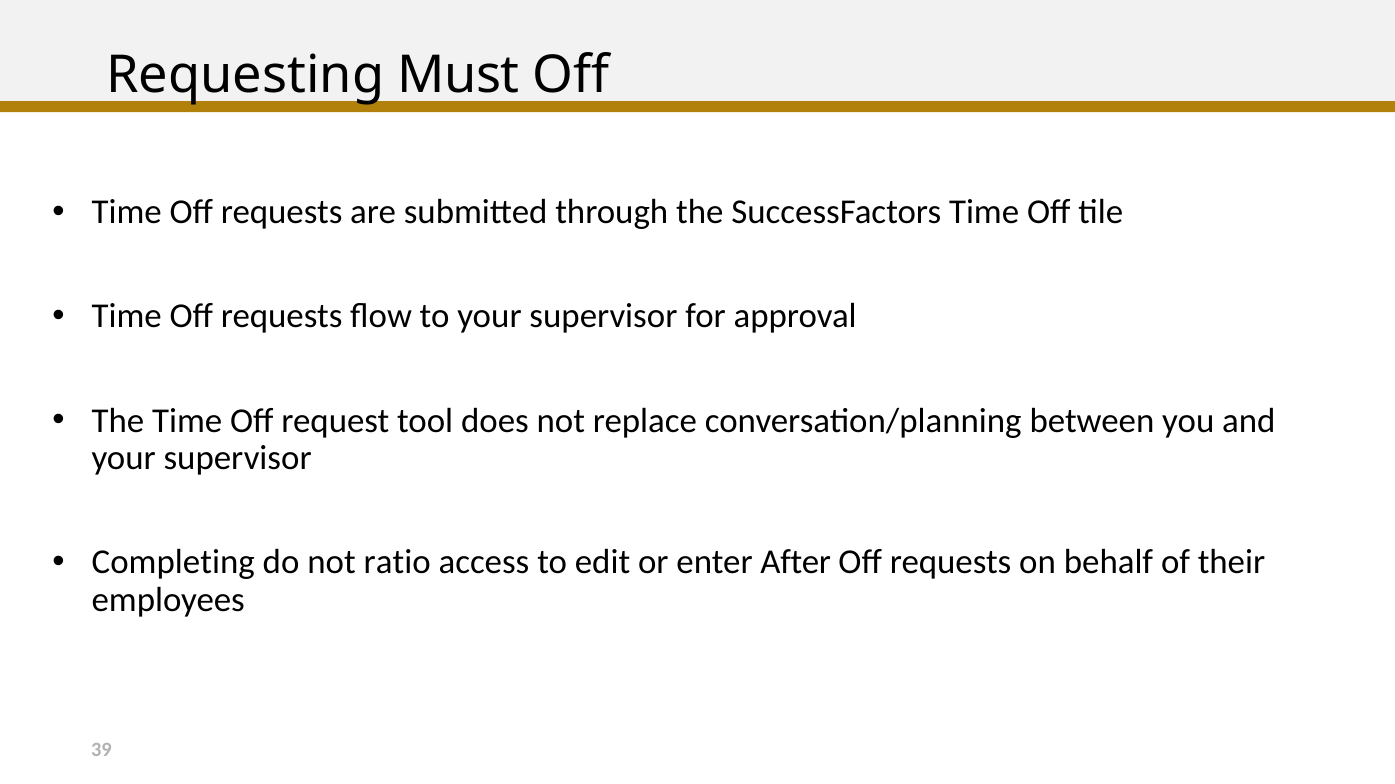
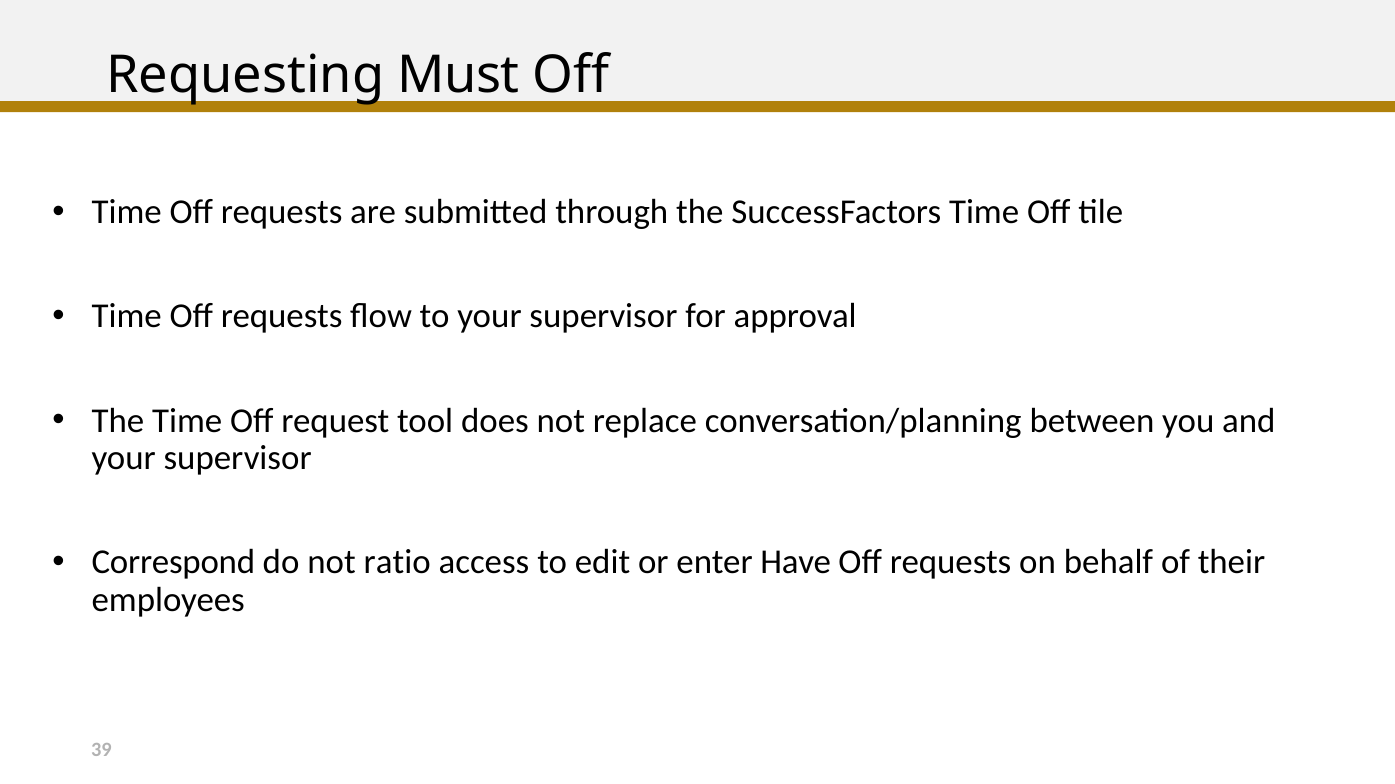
Completing: Completing -> Correspond
After: After -> Have
